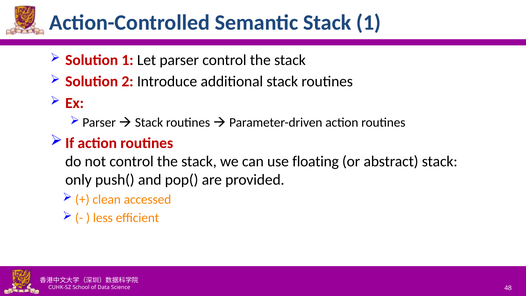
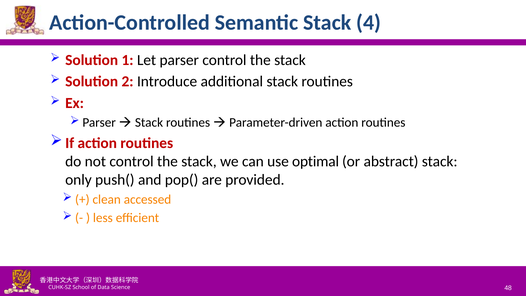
Stack 1: 1 -> 4
floating: floating -> optimal
